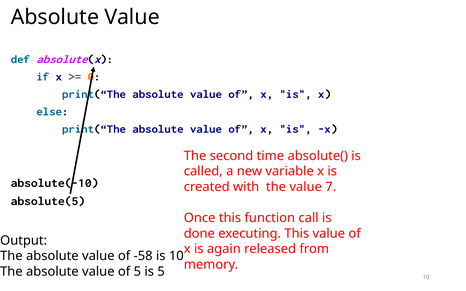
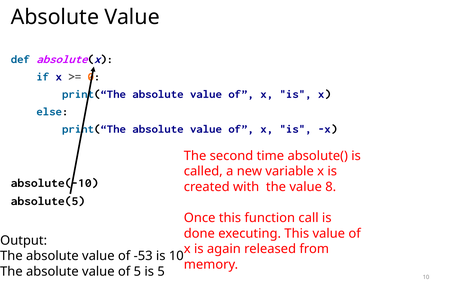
7: 7 -> 8
-58: -58 -> -53
